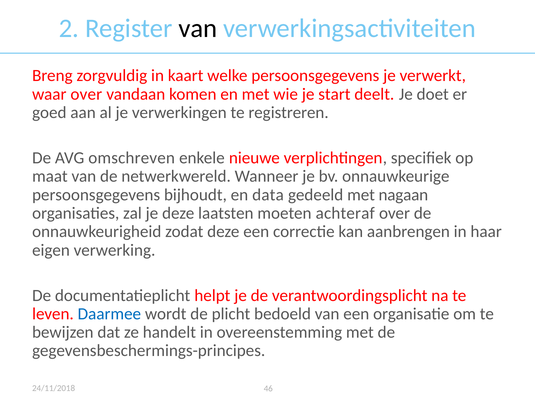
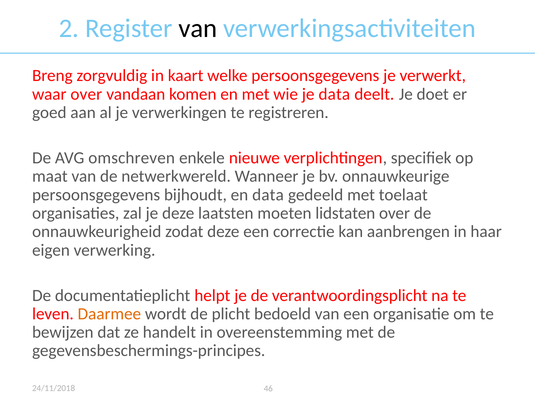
je start: start -> data
nagaan: nagaan -> toelaat
achteraf: achteraf -> lidstaten
Daarmee colour: blue -> orange
